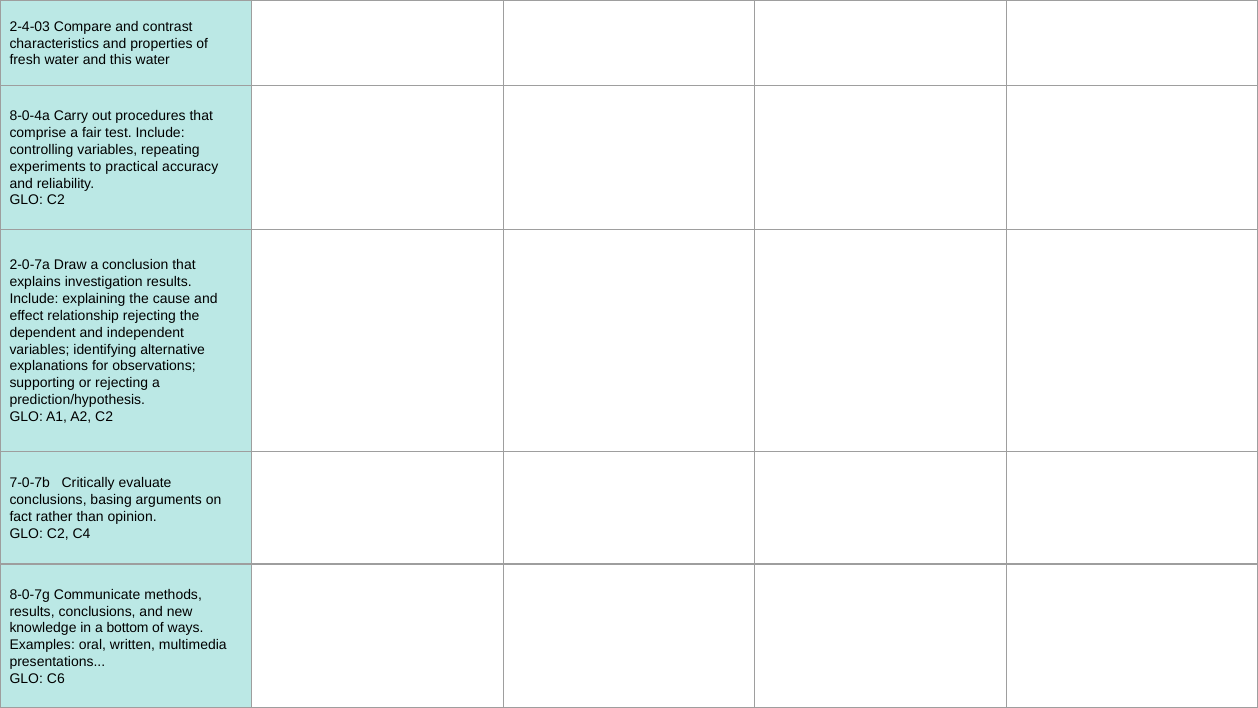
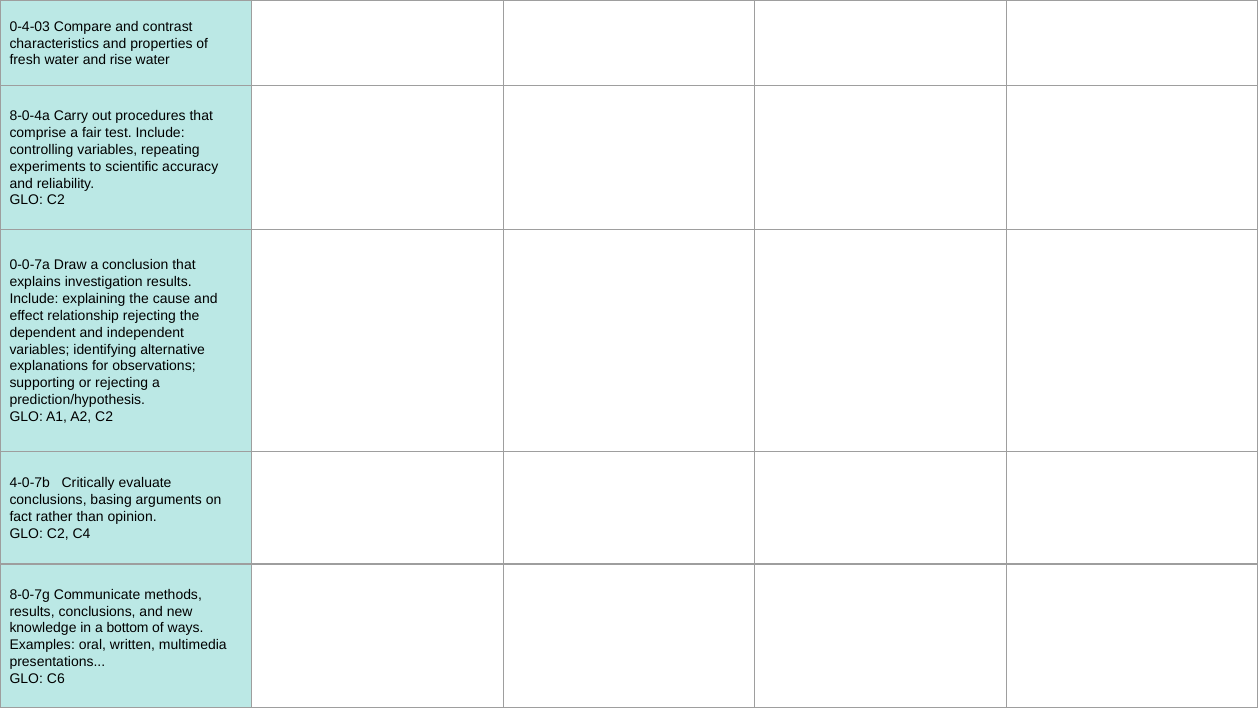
2-4-03: 2-4-03 -> 0-4-03
this: this -> rise
practical: practical -> scientific
2-0-7a: 2-0-7a -> 0-0-7a
7-0-7b: 7-0-7b -> 4-0-7b
